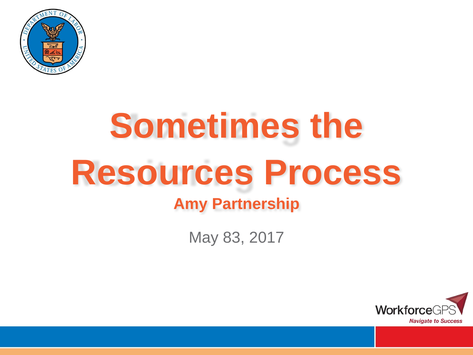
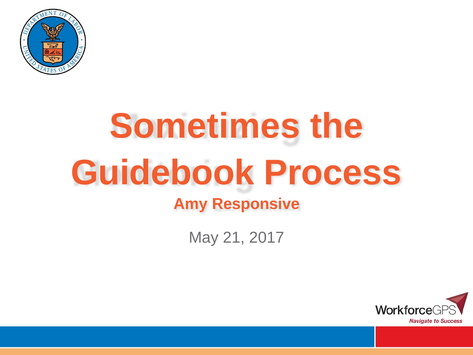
Resources: Resources -> Guidebook
Partnership: Partnership -> Responsive
83: 83 -> 21
